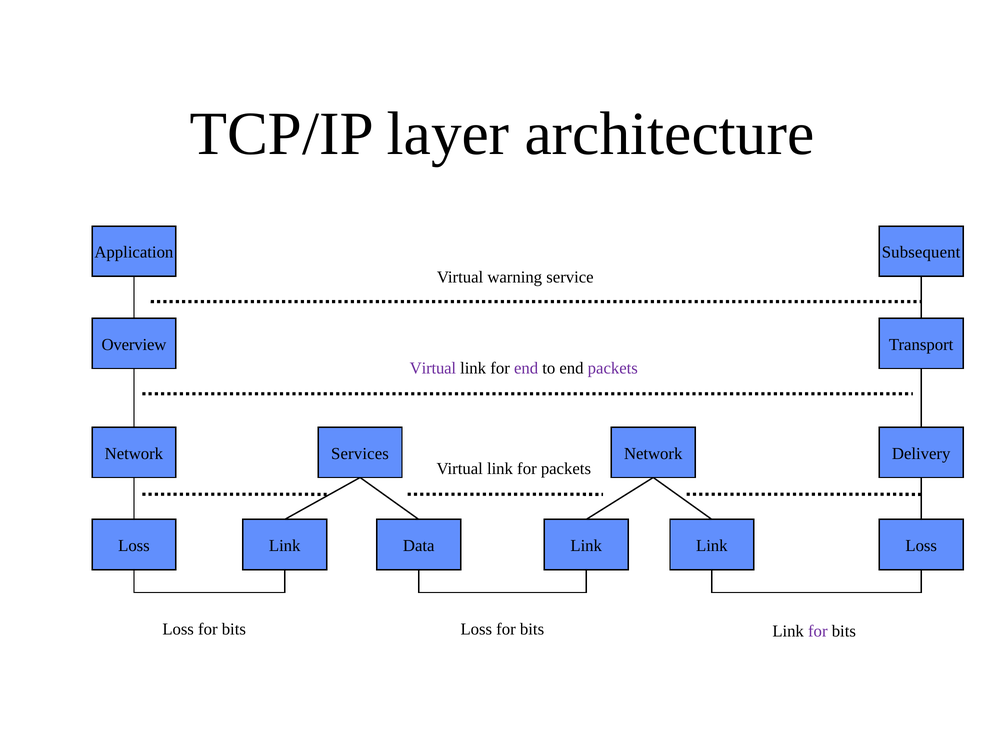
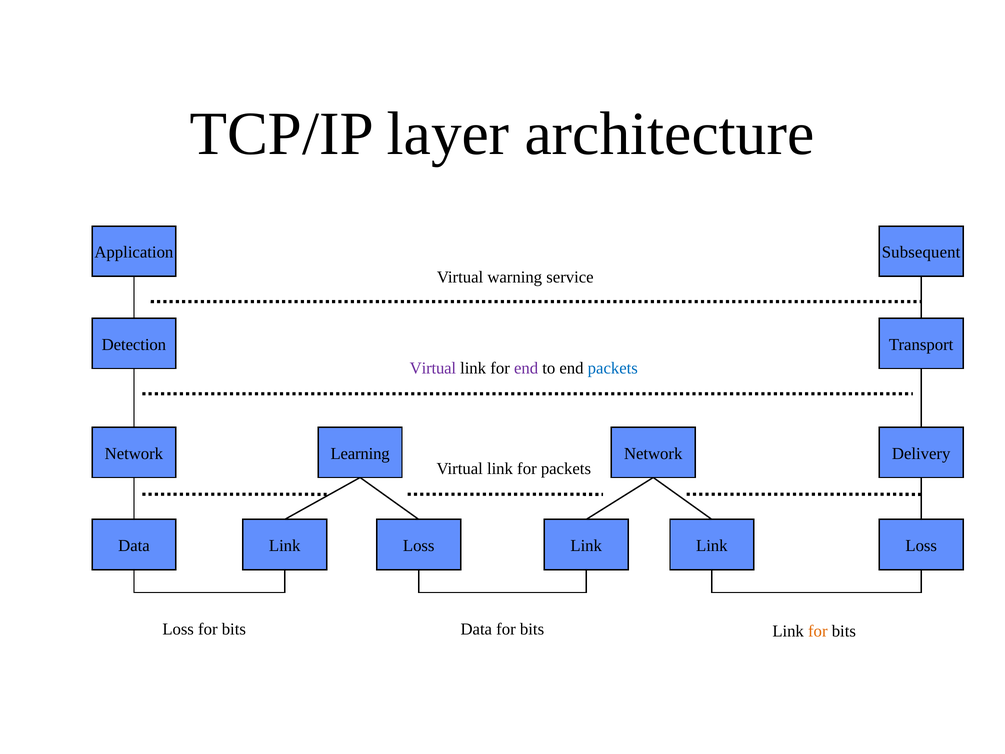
Overview: Overview -> Detection
packets at (613, 368) colour: purple -> blue
Services: Services -> Learning
Loss at (134, 545): Loss -> Data
Data at (419, 545): Data -> Loss
bits Loss: Loss -> Data
for at (818, 631) colour: purple -> orange
